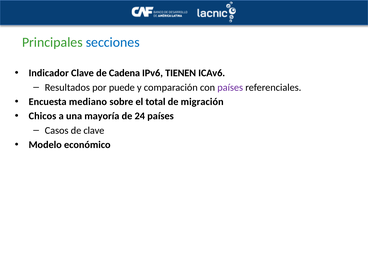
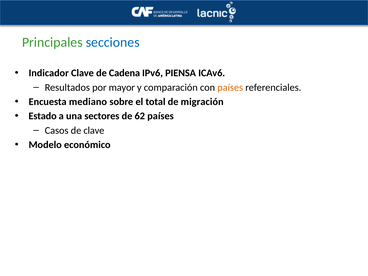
TIENEN: TIENEN -> PIENSA
puede: puede -> mayor
países at (230, 87) colour: purple -> orange
Chicos: Chicos -> Estado
mayoría: mayoría -> sectores
24: 24 -> 62
